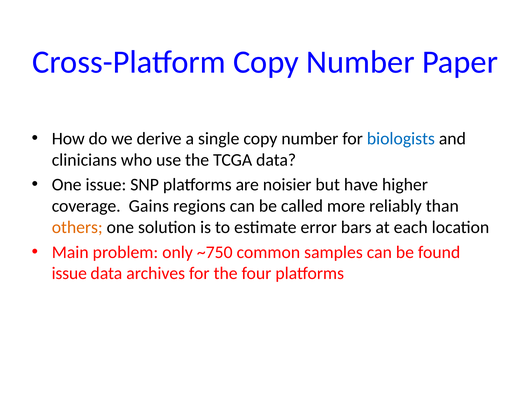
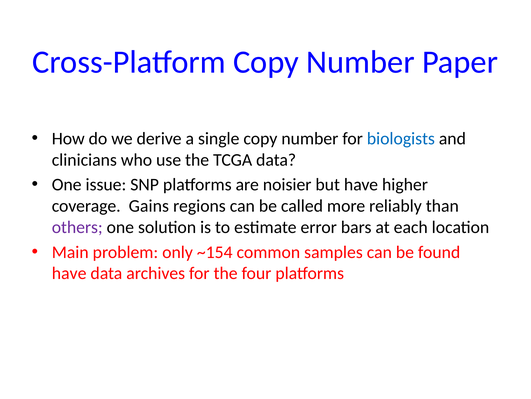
others colour: orange -> purple
~750: ~750 -> ~154
issue at (69, 273): issue -> have
